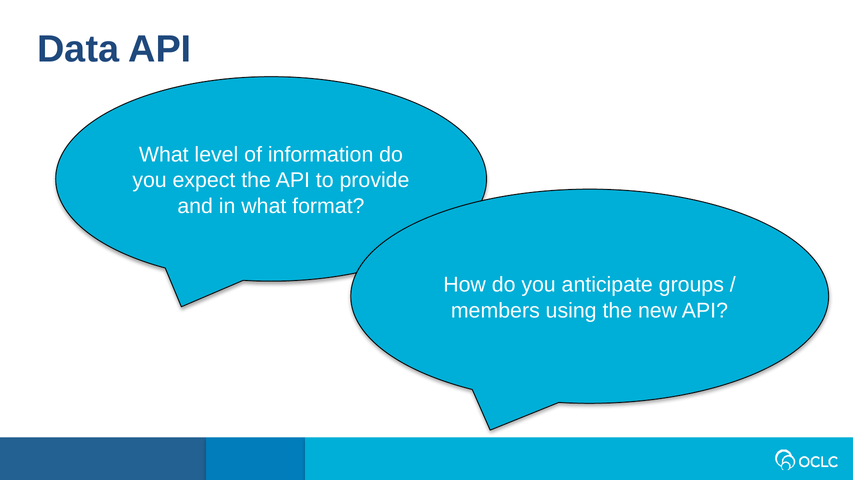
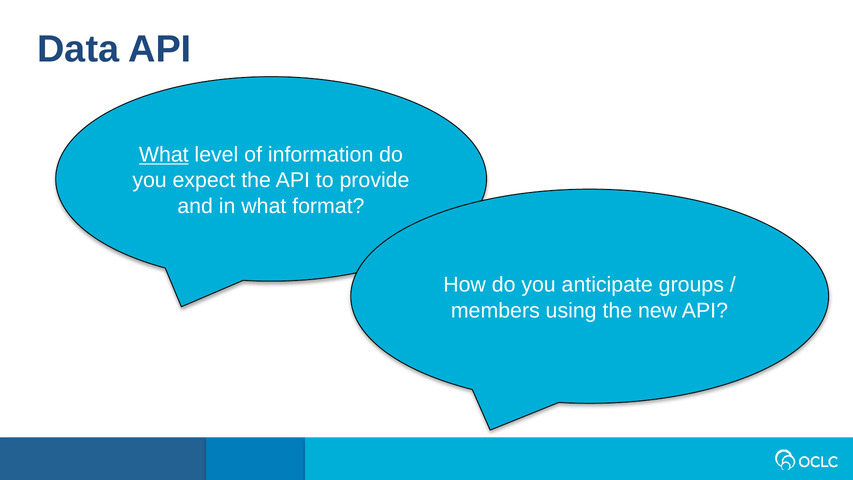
What at (164, 155) underline: none -> present
